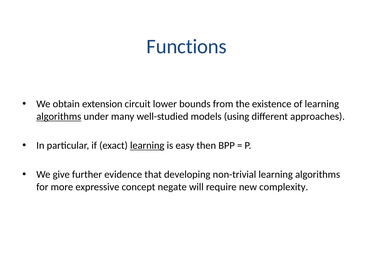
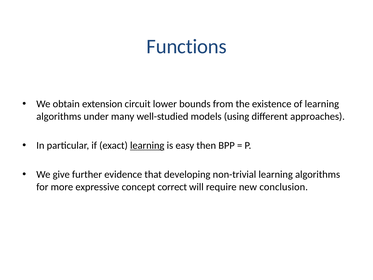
algorithms at (59, 116) underline: present -> none
negate: negate -> correct
complexity: complexity -> conclusion
